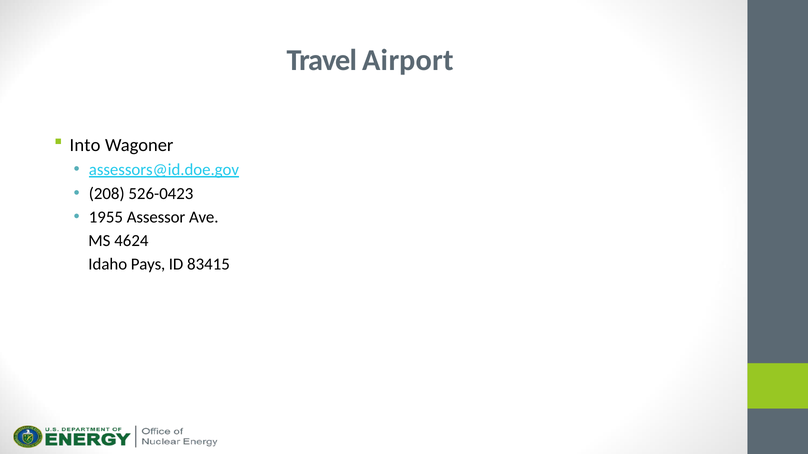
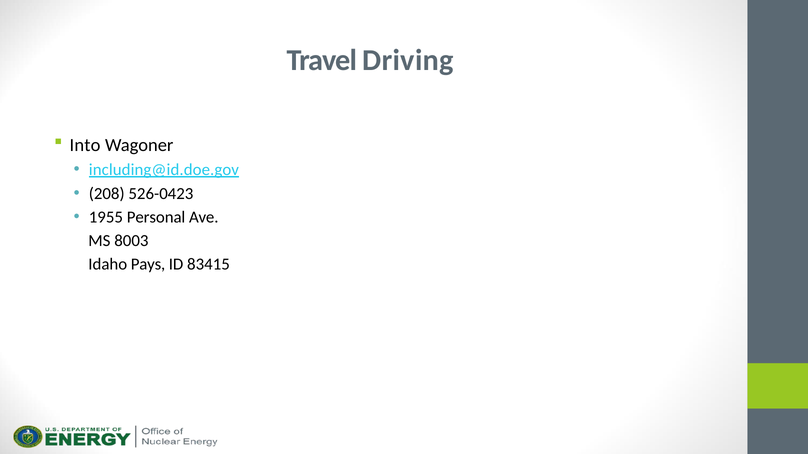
Airport: Airport -> Driving
assessors@id.doe.gov: assessors@id.doe.gov -> including@id.doe.gov
Assessor: Assessor -> Personal
4624: 4624 -> 8003
